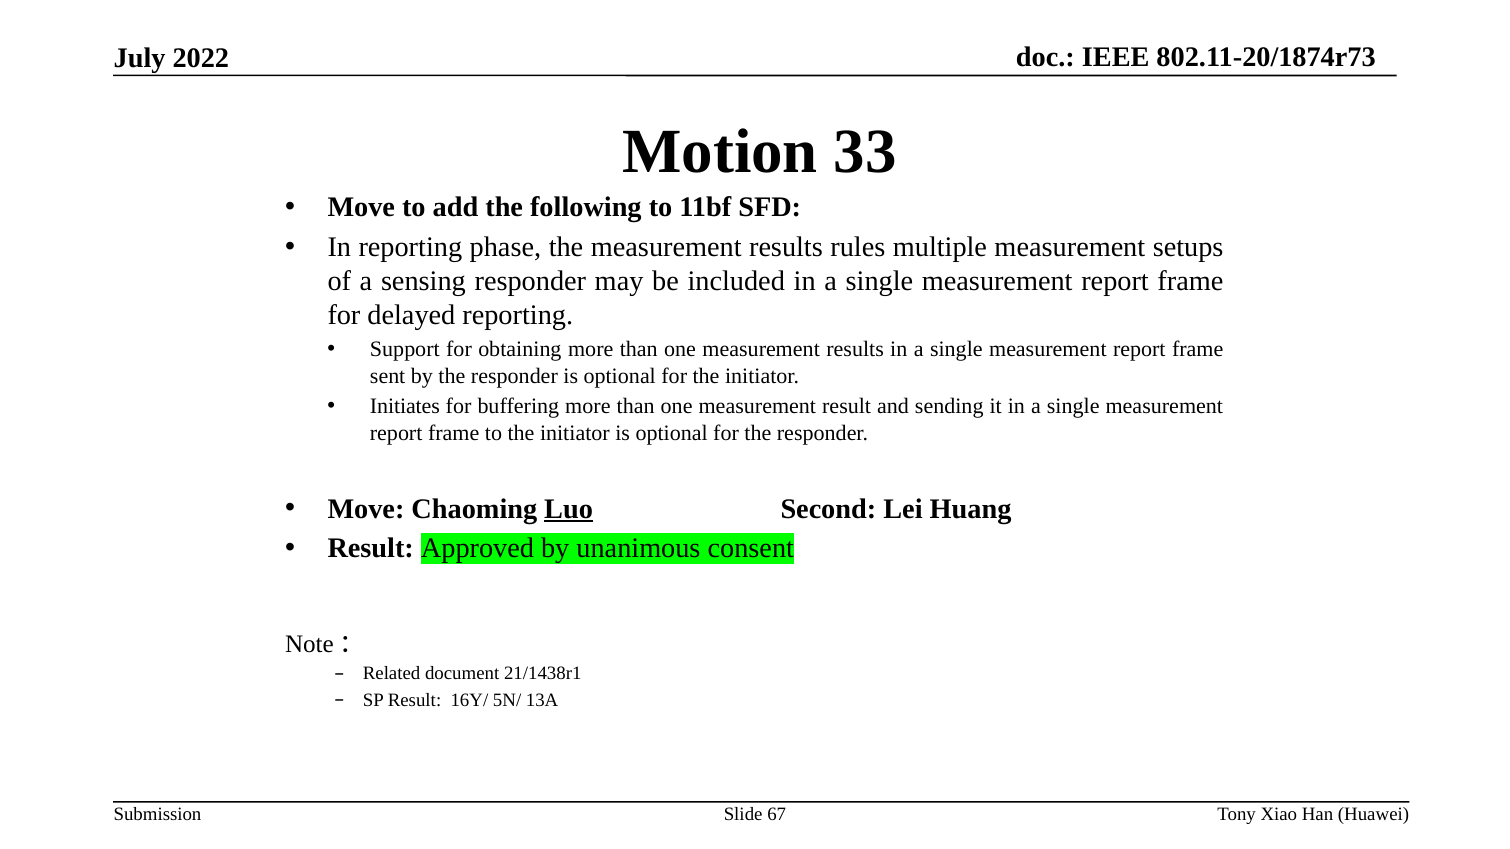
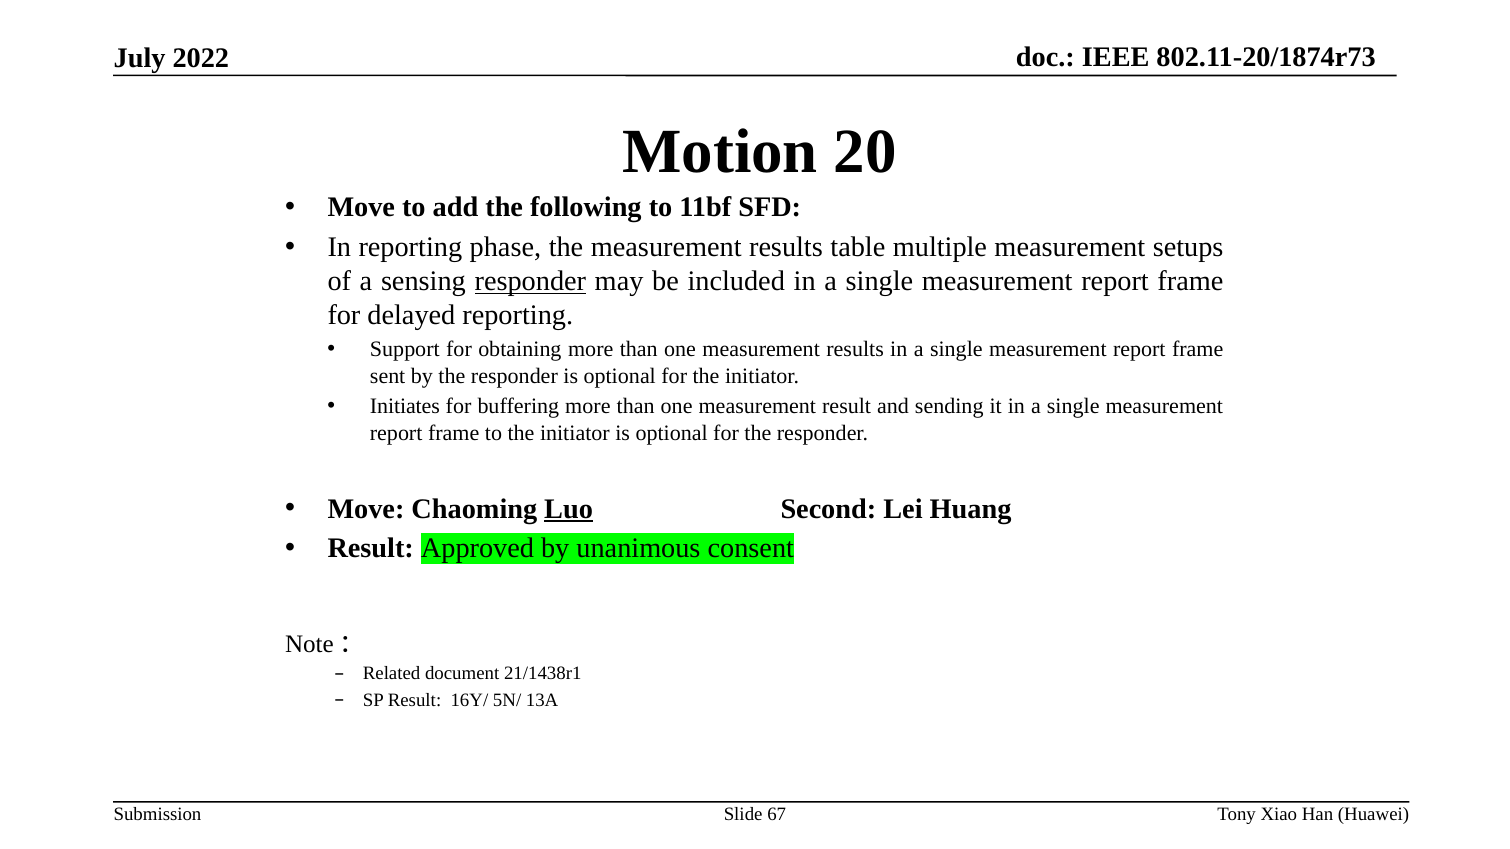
33: 33 -> 20
rules: rules -> table
responder at (530, 281) underline: none -> present
